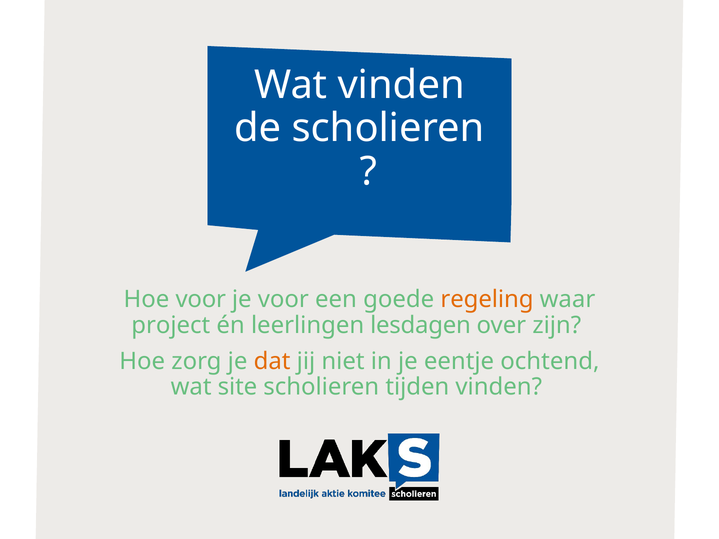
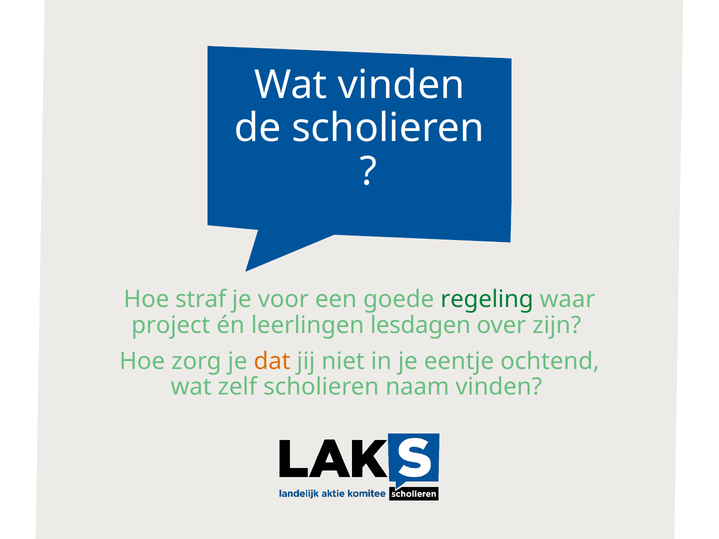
Hoe voor: voor -> straf
regeling colour: orange -> green
site: site -> zelf
tijden: tijden -> naam
